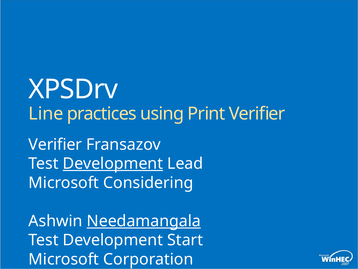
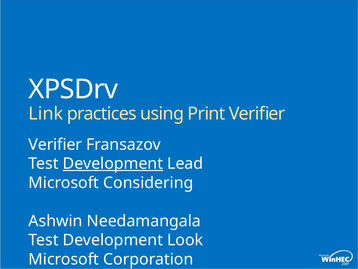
Line: Line -> Link
Needamangala underline: present -> none
Start: Start -> Look
